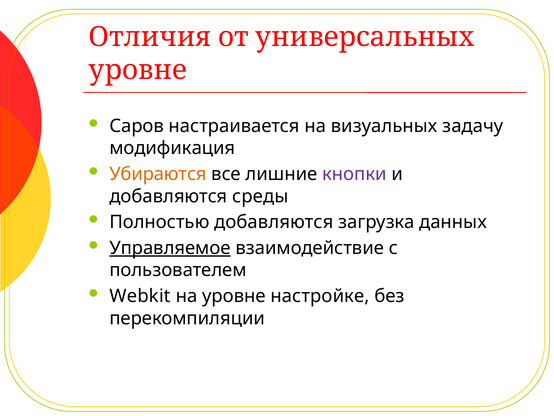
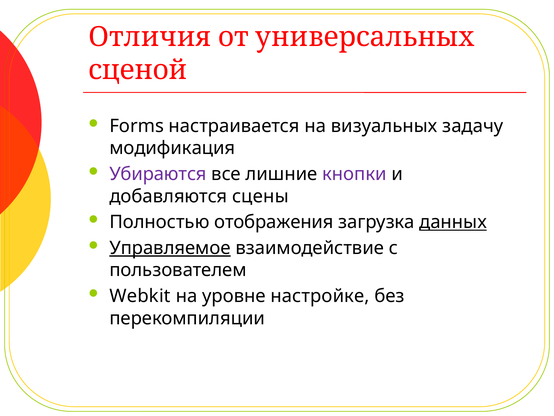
уровне at (138, 70): уровне -> сценой
Саров: Саров -> Forms
Убираются colour: orange -> purple
среды: среды -> сцены
Полностью добавляются: добавляются -> отображения
данных underline: none -> present
